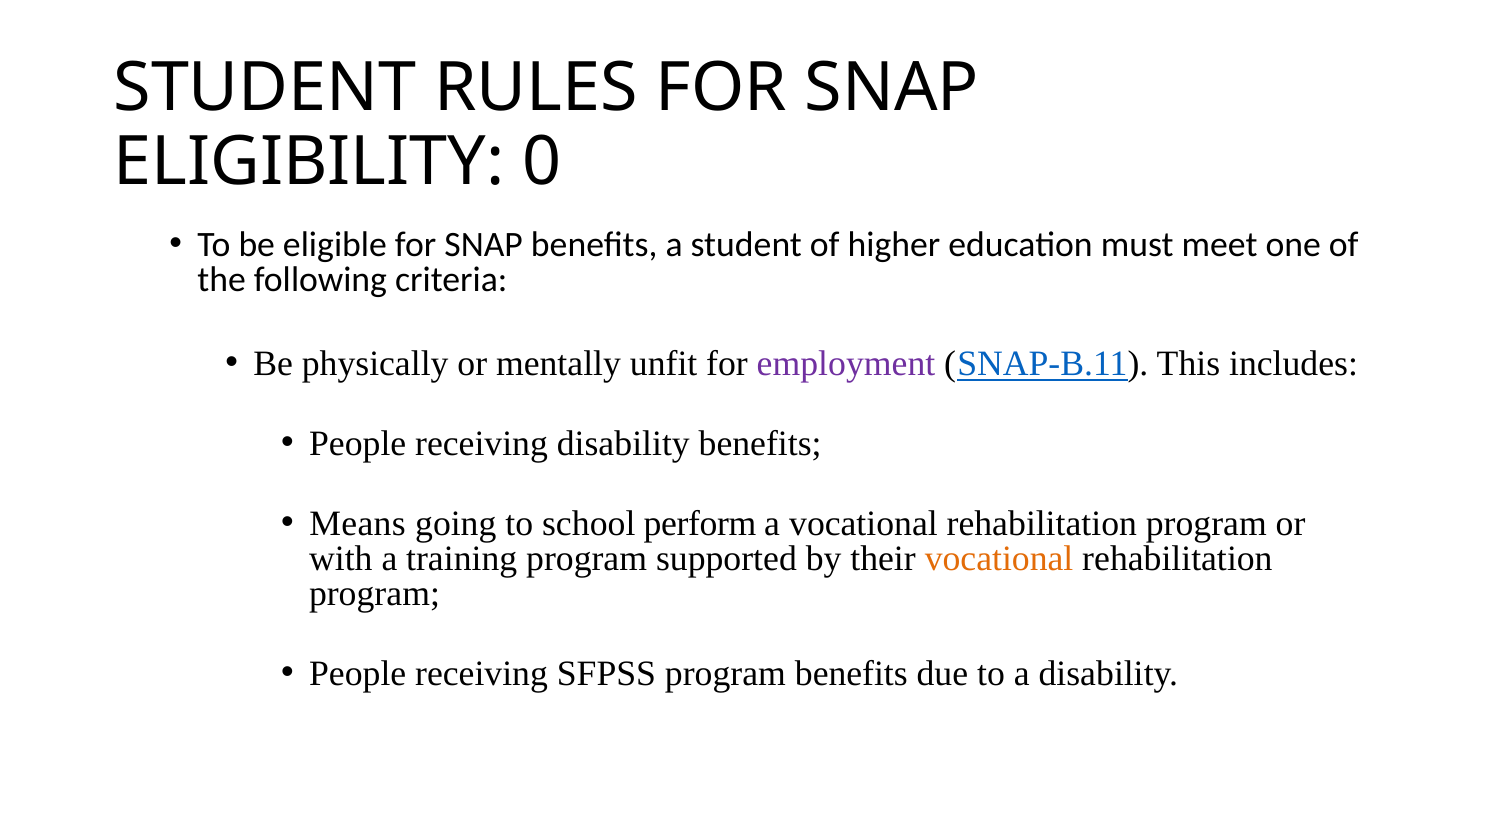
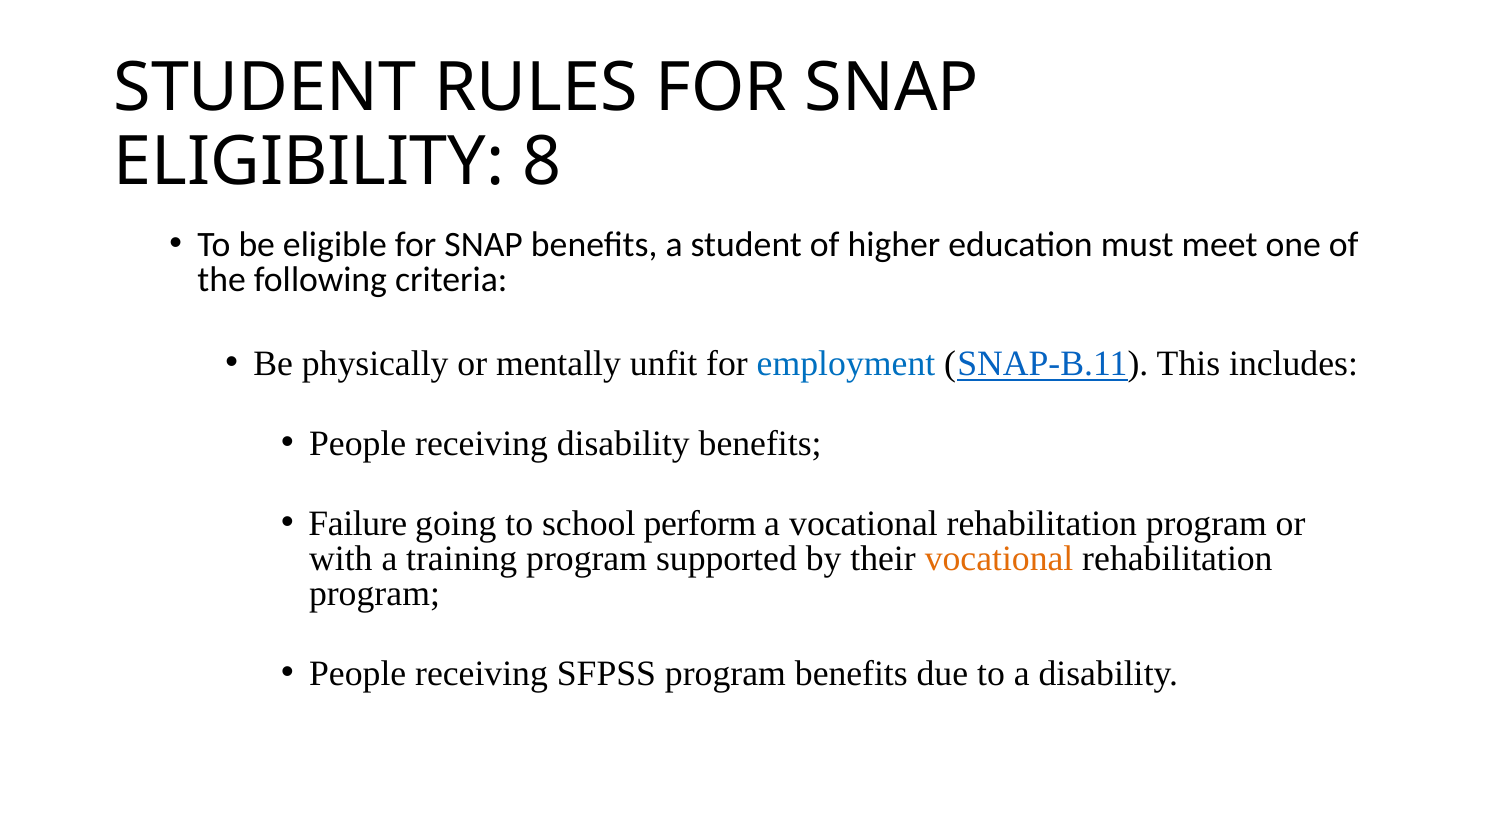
0: 0 -> 8
employment colour: purple -> blue
Means: Means -> Failure
